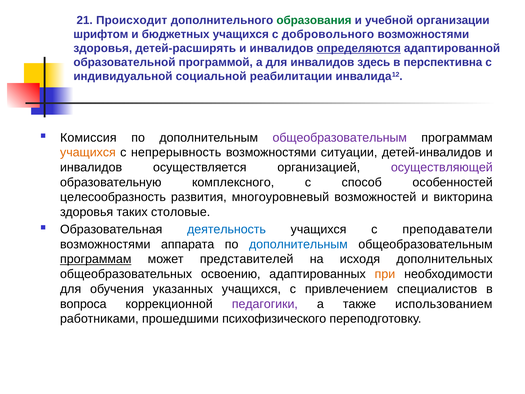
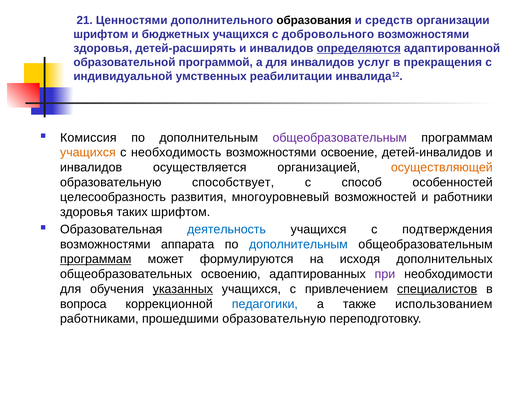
Происходит: Происходит -> Ценностями
образования colour: green -> black
учебной: учебной -> средств
здесь: здесь -> услуг
перспективна: перспективна -> прекращения
социальной: социальной -> умственных
непрерывность: непрерывность -> необходимость
ситуации: ситуации -> освоение
осуществляющей colour: purple -> orange
комплексного: комплексного -> способствует
викторина: викторина -> работники
таких столовые: столовые -> шрифтом
преподаватели: преподаватели -> подтверждения
представителей: представителей -> формулируются
при colour: orange -> purple
указанных underline: none -> present
специалистов underline: none -> present
педагогики colour: purple -> blue
прошедшими психофизического: психофизического -> образовательную
